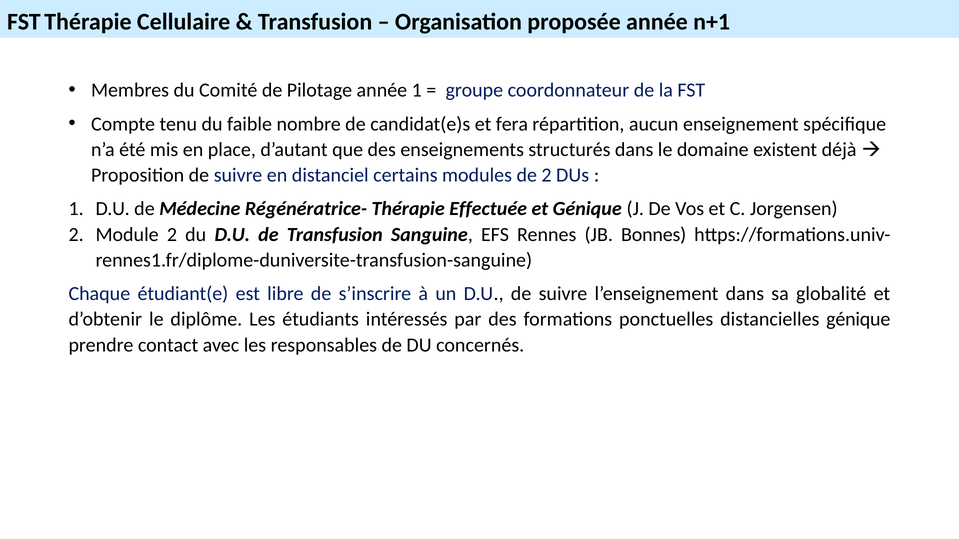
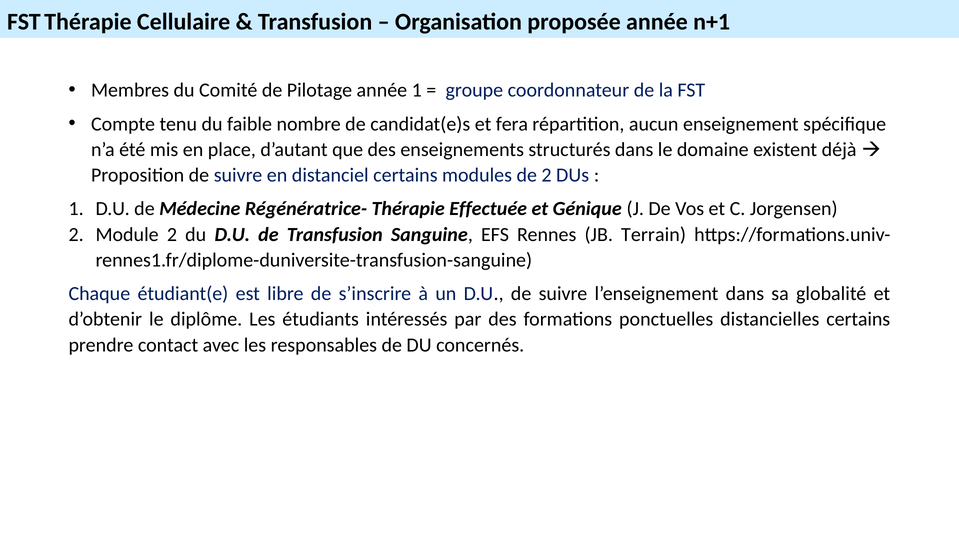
Bonnes: Bonnes -> Terrain
distancielles génique: génique -> certains
